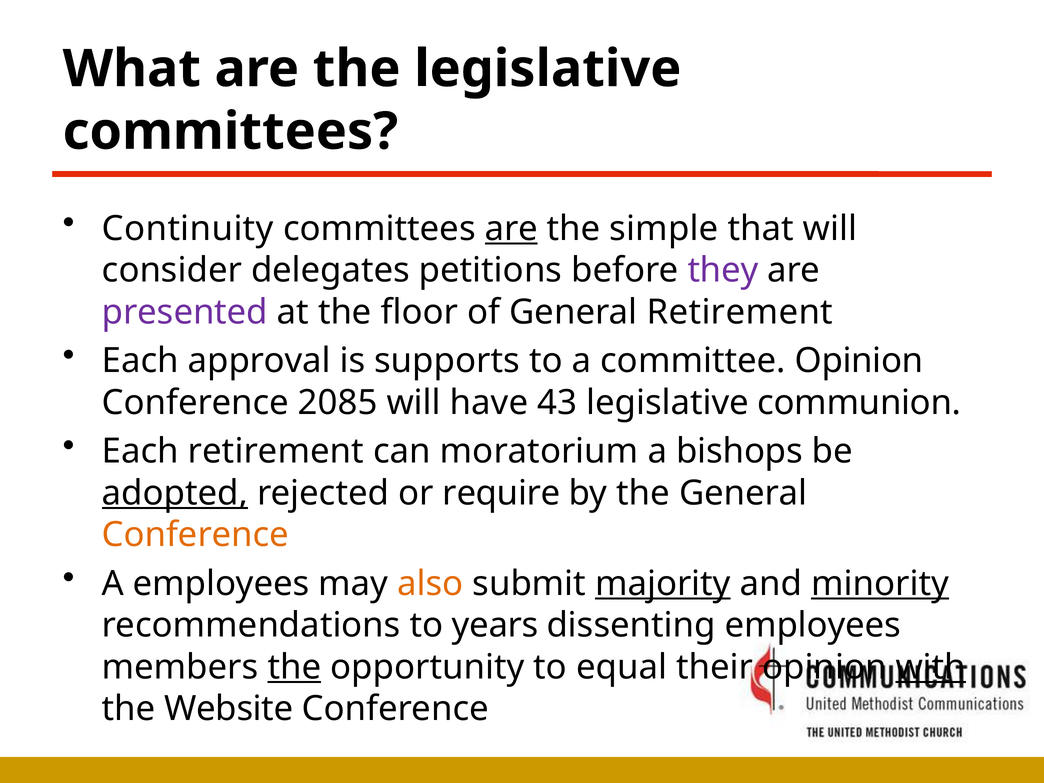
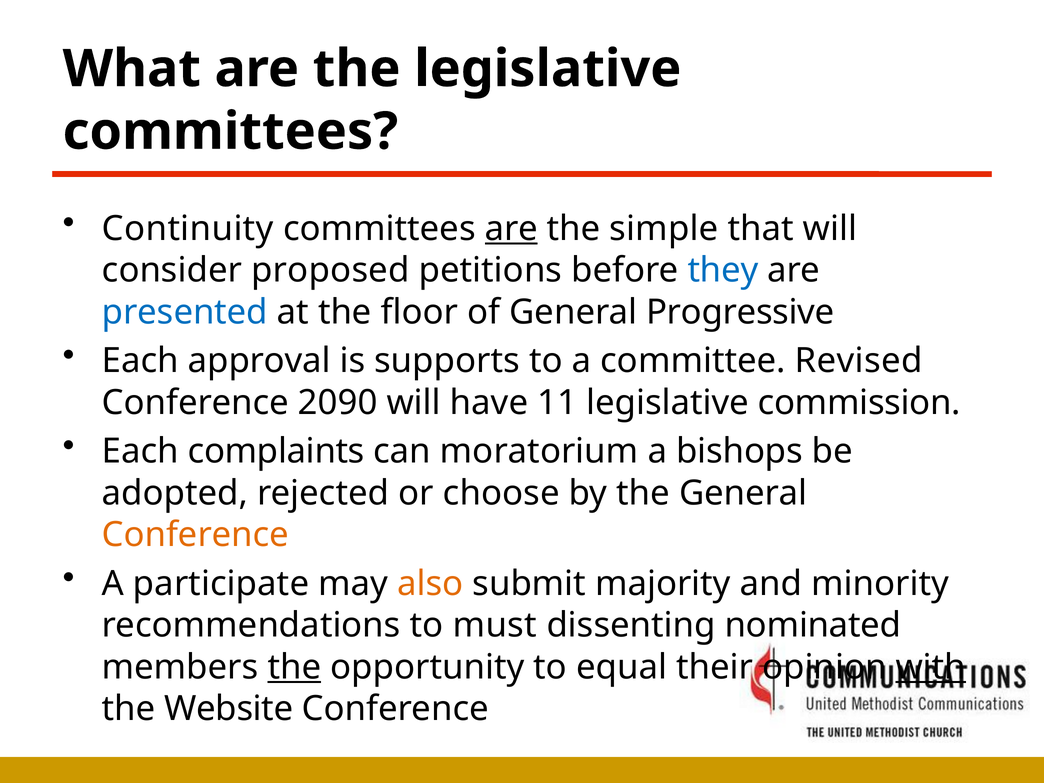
delegates: delegates -> proposed
they colour: purple -> blue
presented colour: purple -> blue
General Retirement: Retirement -> Progressive
committee Opinion: Opinion -> Revised
2085: 2085 -> 2090
43: 43 -> 11
communion: communion -> commission
Each retirement: retirement -> complaints
adopted underline: present -> none
require: require -> choose
A employees: employees -> participate
majority underline: present -> none
minority underline: present -> none
years: years -> must
dissenting employees: employees -> nominated
